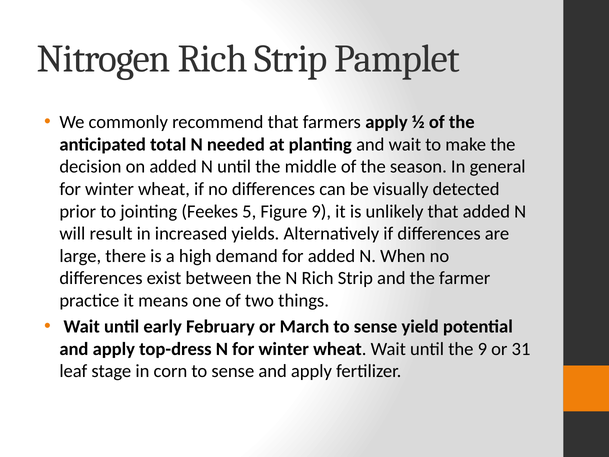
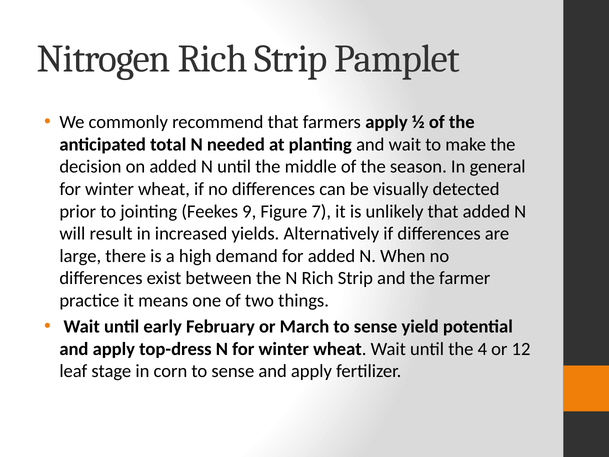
5: 5 -> 9
Figure 9: 9 -> 7
the 9: 9 -> 4
31: 31 -> 12
